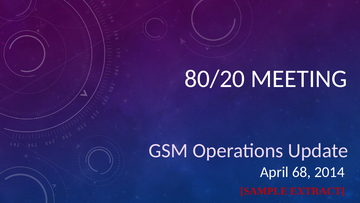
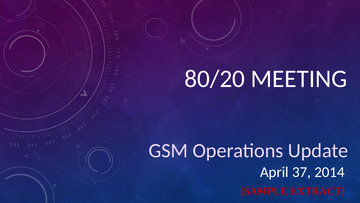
68: 68 -> 37
